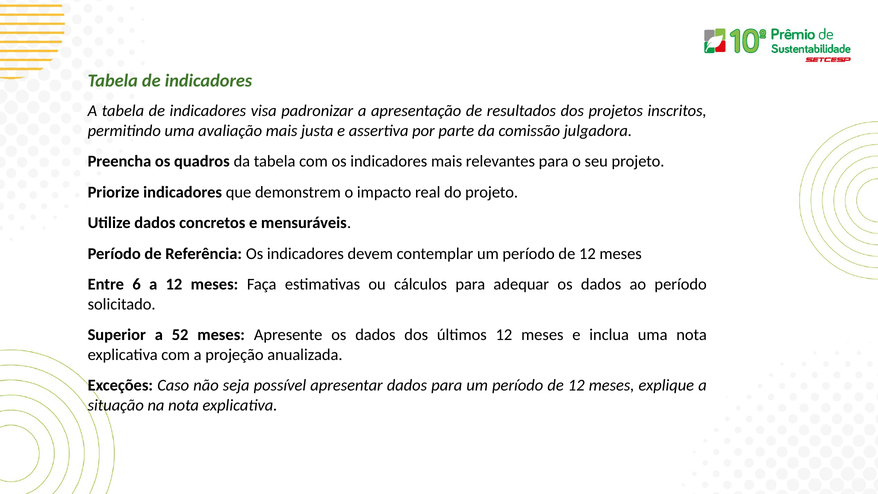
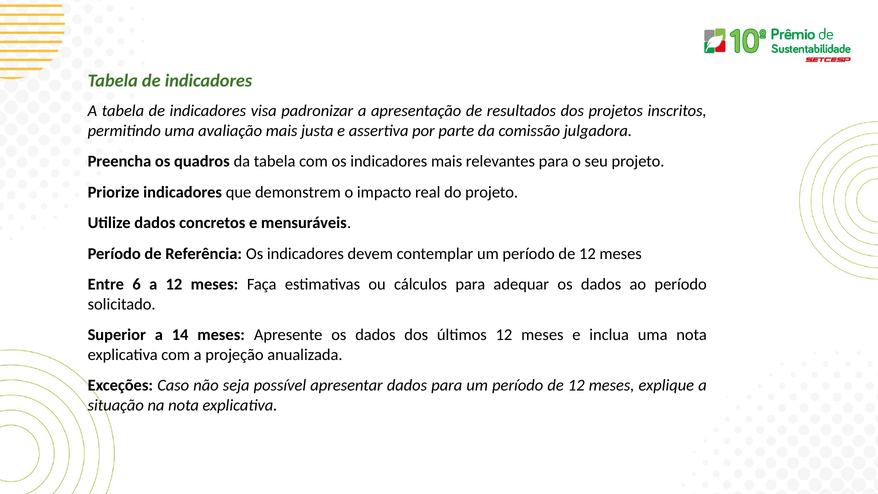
52: 52 -> 14
